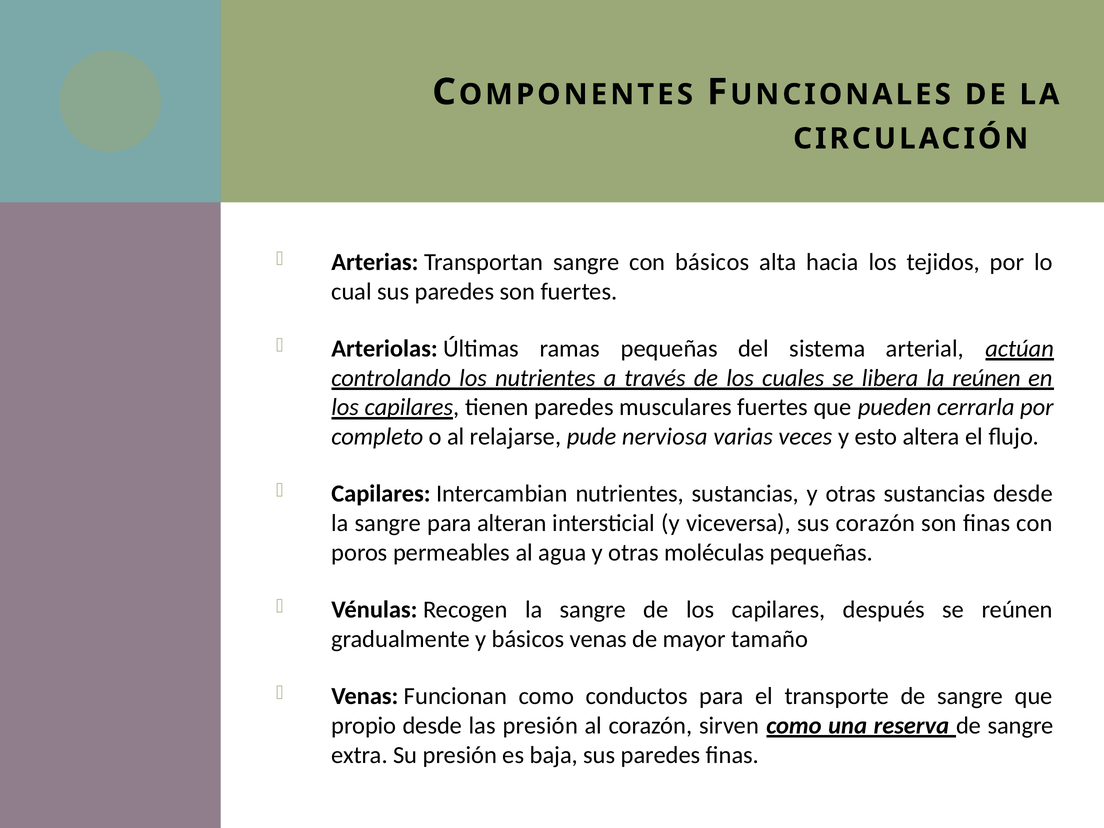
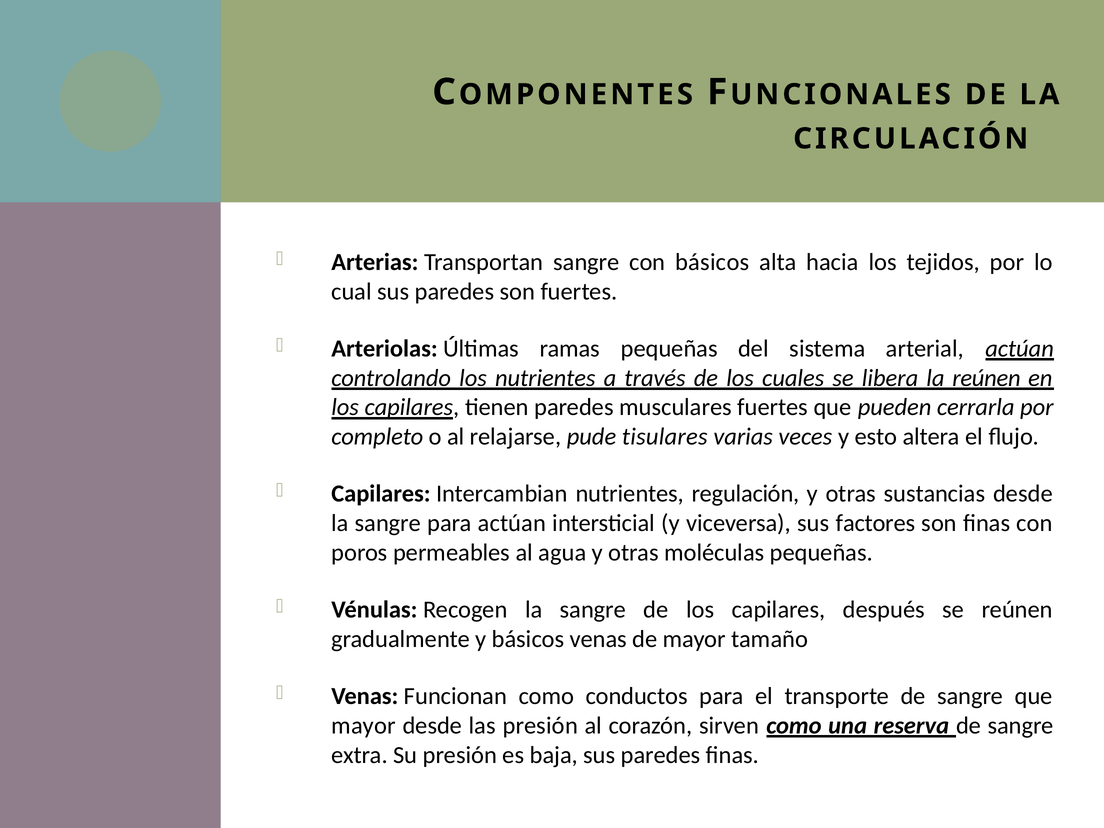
nerviosa: nerviosa -> tisulares
nutrientes sustancias: sustancias -> regulación
para alteran: alteran -> actúan
sus corazón: corazón -> factores
propio at (364, 726): propio -> mayor
